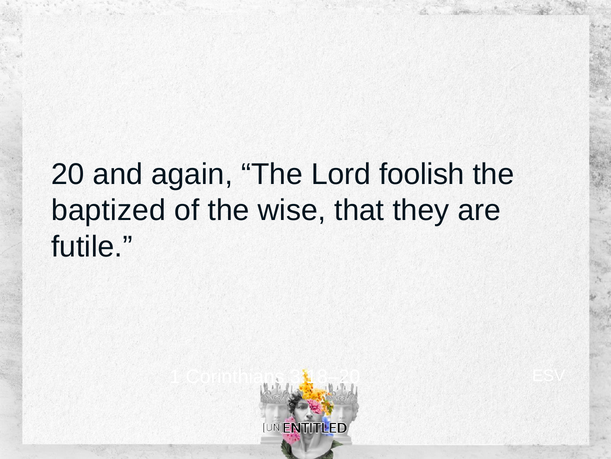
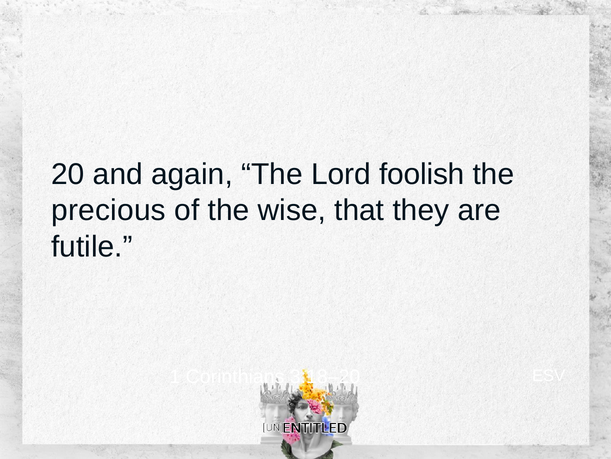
baptized: baptized -> precious
